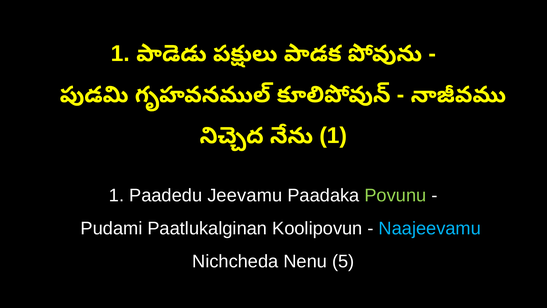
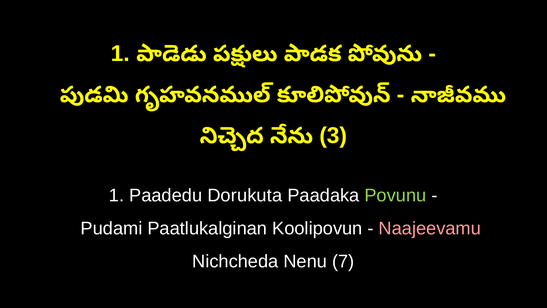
1 at (333, 136): 1 -> 3
Jeevamu: Jeevamu -> Dorukuta
Naajeevamu colour: light blue -> pink
5: 5 -> 7
